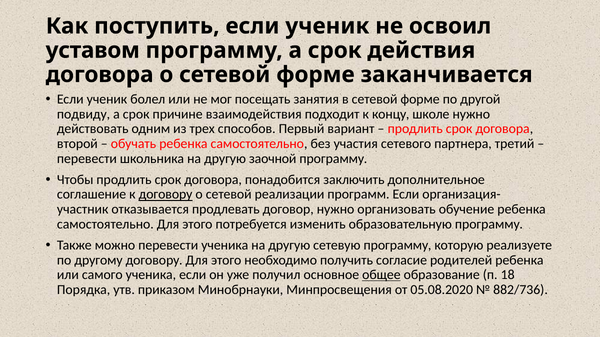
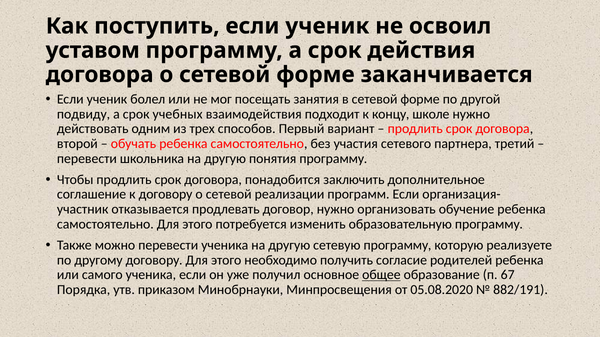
причине: причине -> учебных
заочной: заочной -> понятия
договору at (166, 195) underline: present -> none
18: 18 -> 67
882/736: 882/736 -> 882/191
